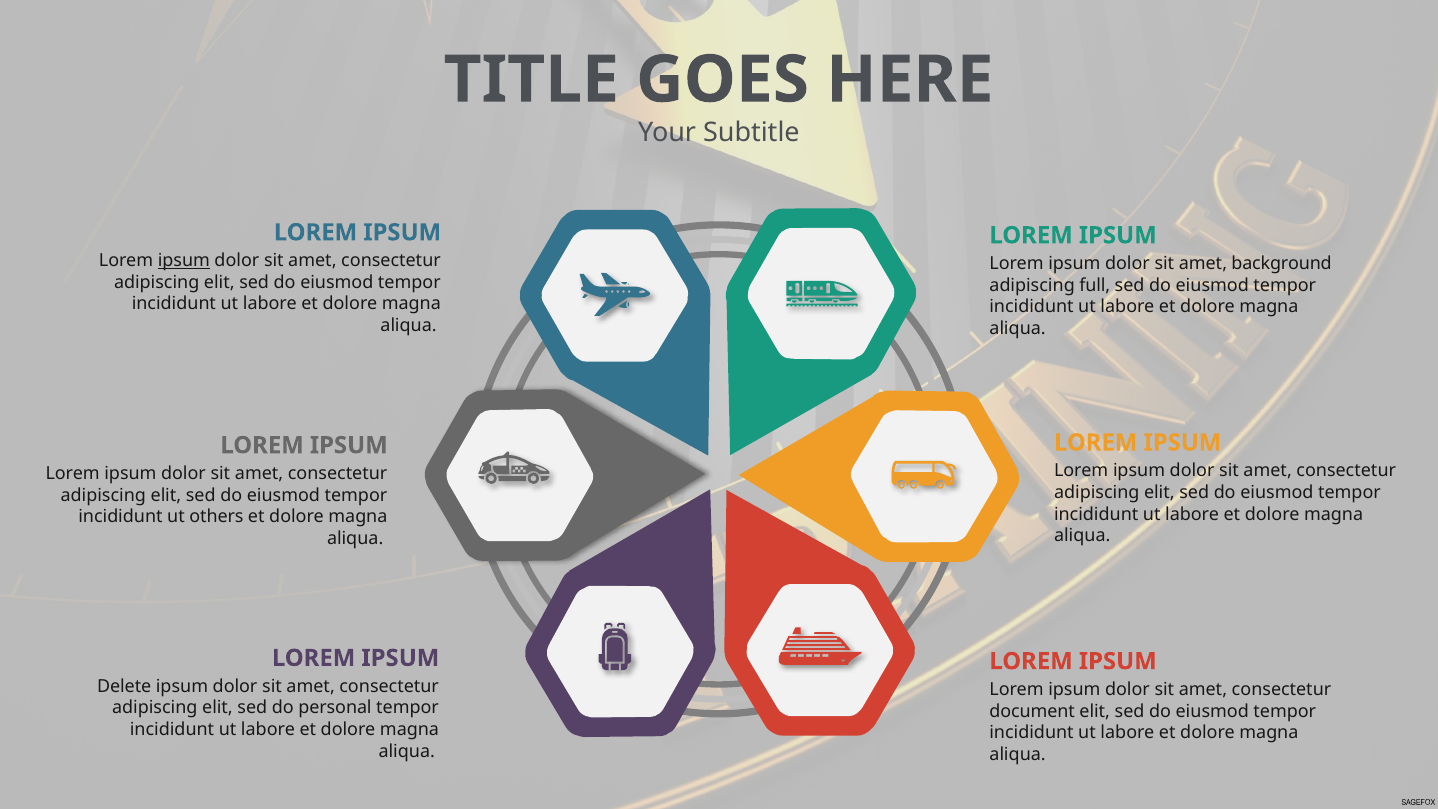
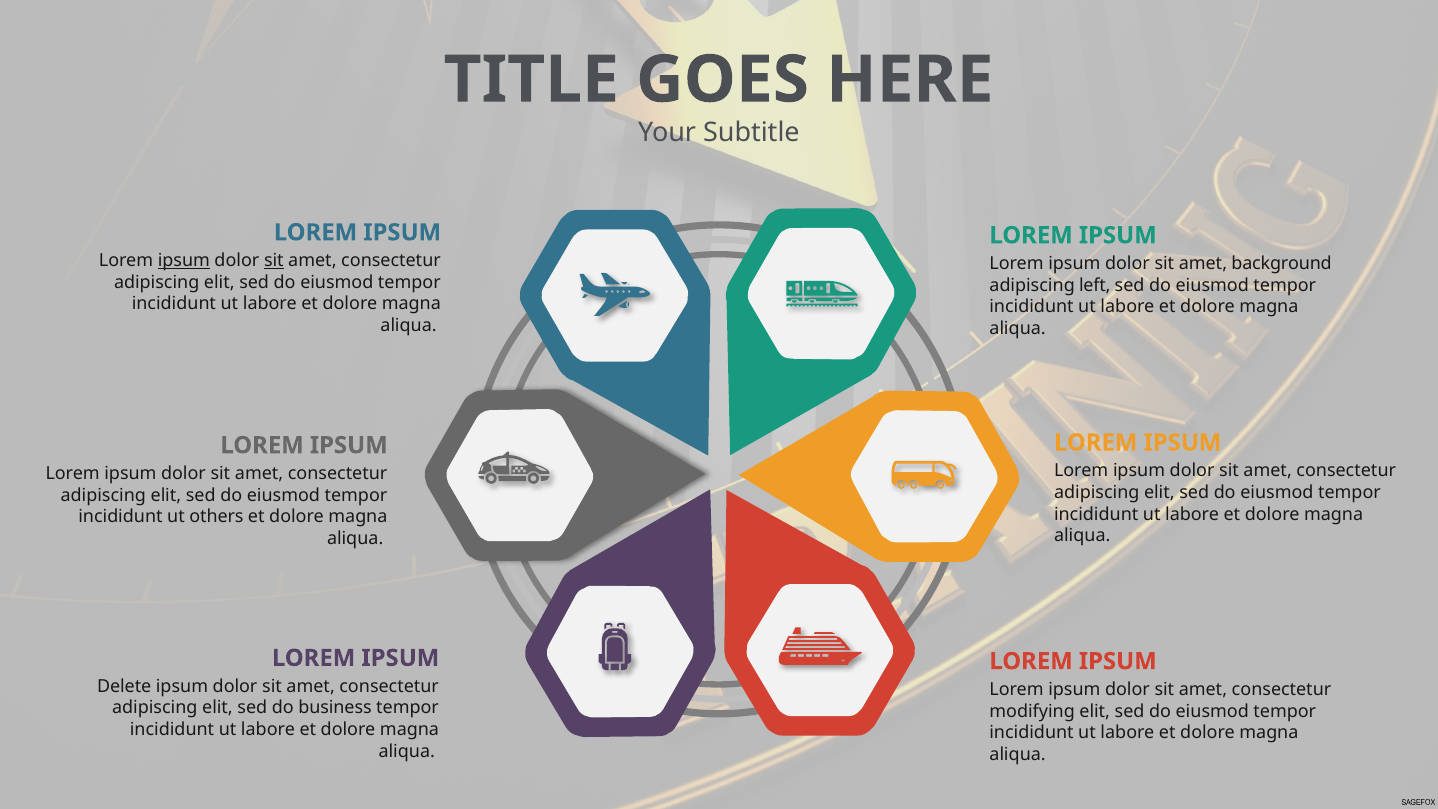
sit at (274, 261) underline: none -> present
full: full -> left
personal: personal -> business
document: document -> modifying
